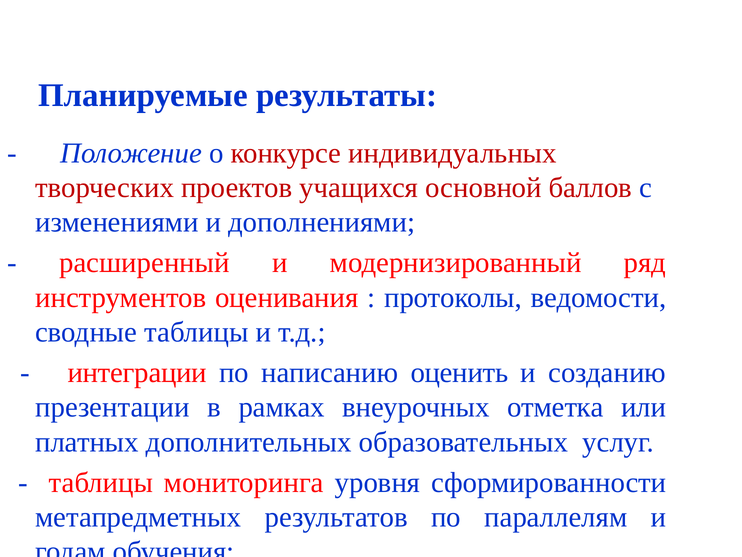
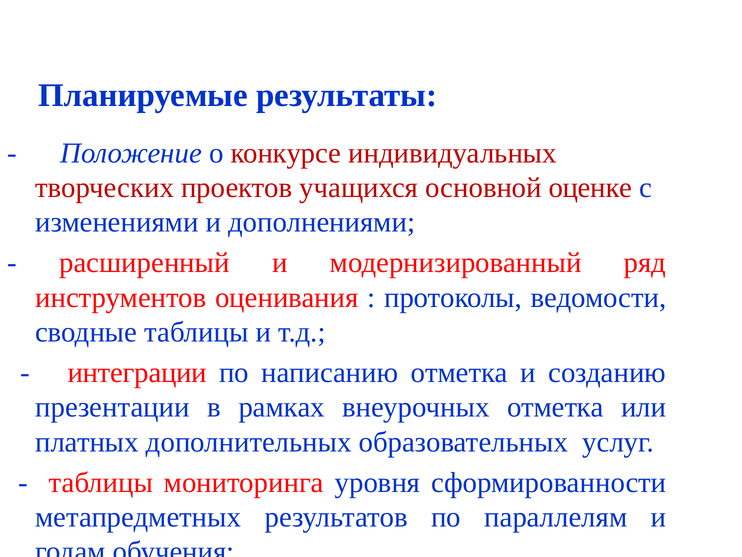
баллов: баллов -> оценке
написанию оценить: оценить -> отметка
